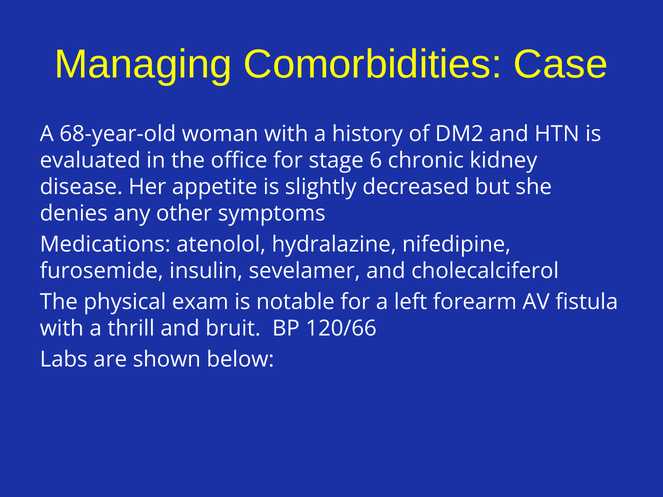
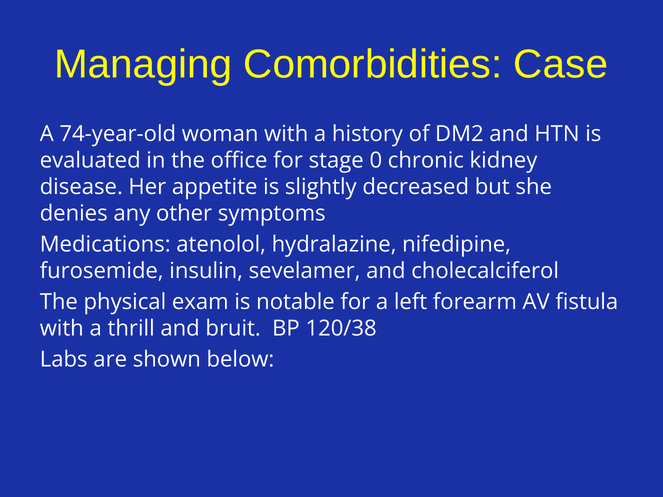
68-year-old: 68-year-old -> 74-year-old
6: 6 -> 0
120/66: 120/66 -> 120/38
